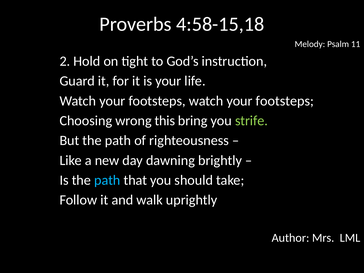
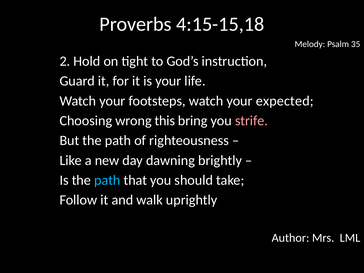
4:58-15,18: 4:58-15,18 -> 4:15-15,18
11: 11 -> 35
footsteps watch your footsteps: footsteps -> expected
strife colour: light green -> pink
